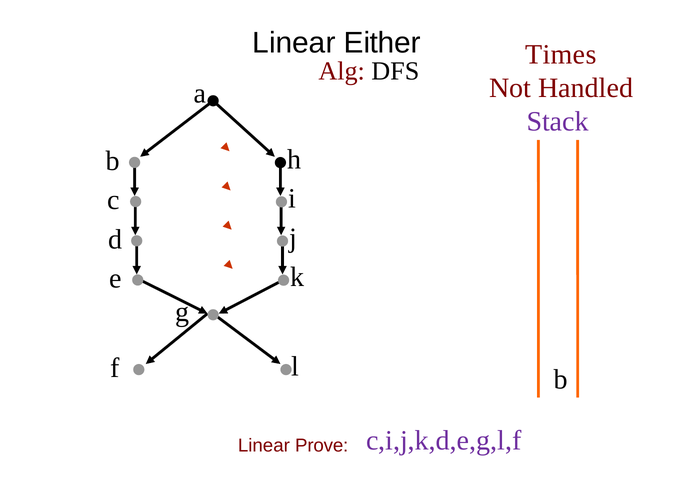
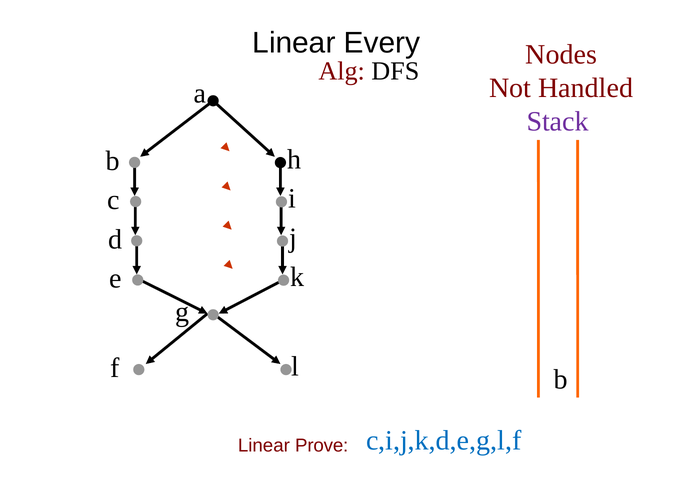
Either: Either -> Every
Times: Times -> Nodes
c,i,j,k,d,e,g,l,f colour: purple -> blue
